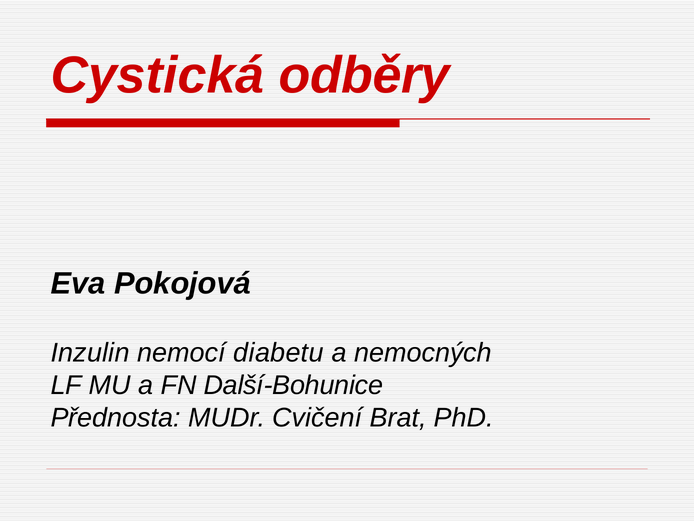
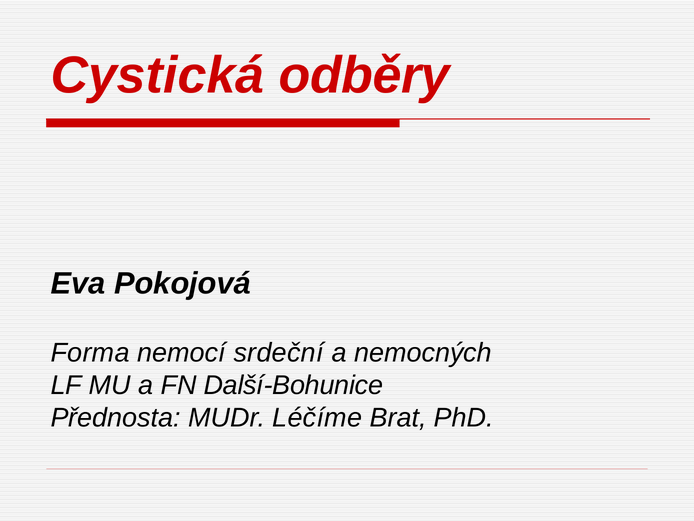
Inzulin: Inzulin -> Forma
diabetu: diabetu -> srdeční
Cvičení: Cvičení -> Léčíme
